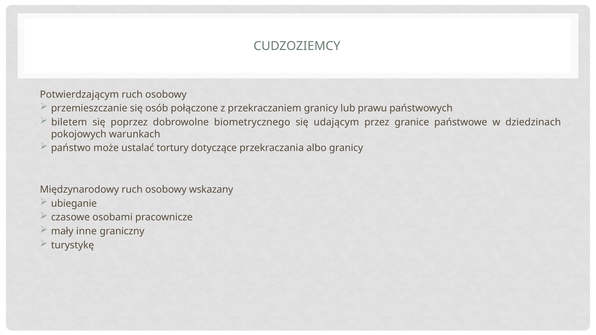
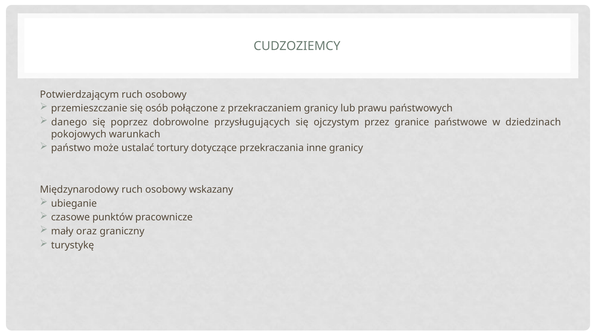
biletem: biletem -> danego
biometrycznego: biometrycznego -> przysługujących
udającym: udającym -> ojczystym
albo: albo -> inne
osobami: osobami -> punktów
inne: inne -> oraz
